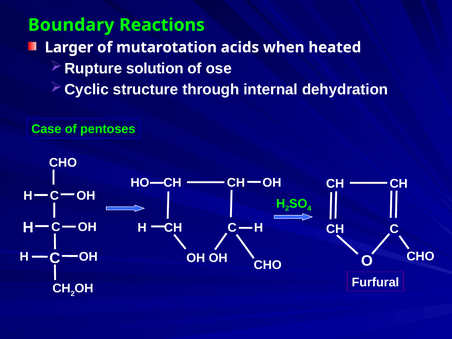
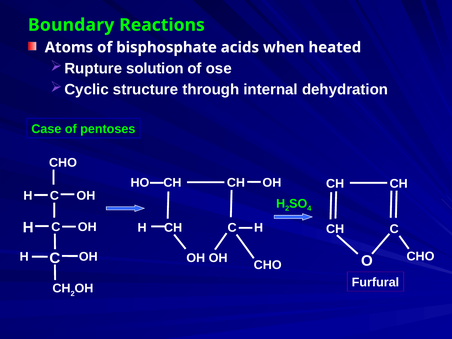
Larger: Larger -> Atoms
mutarotation: mutarotation -> bisphosphate
